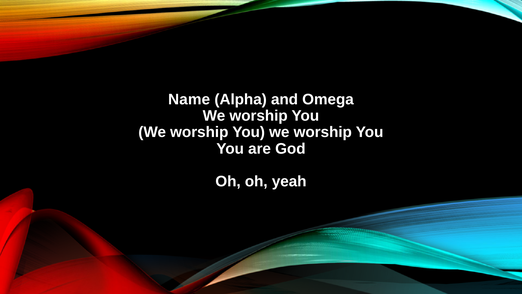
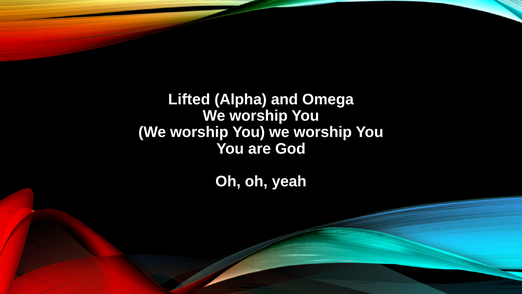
Name: Name -> Lifted
